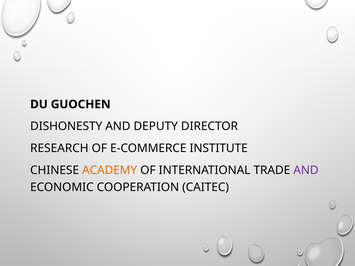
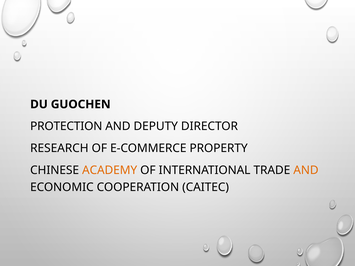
DISHONESTY: DISHONESTY -> PROTECTION
INSTITUTE: INSTITUTE -> PROPERTY
AND at (306, 170) colour: purple -> orange
